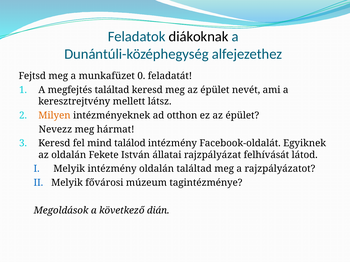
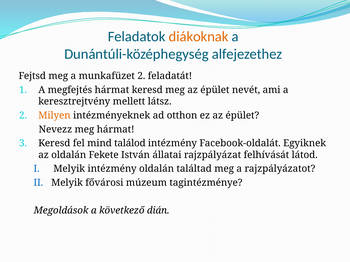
diákoknak colour: black -> orange
munkafüzet 0: 0 -> 2
megfejtés találtad: találtad -> hármat
